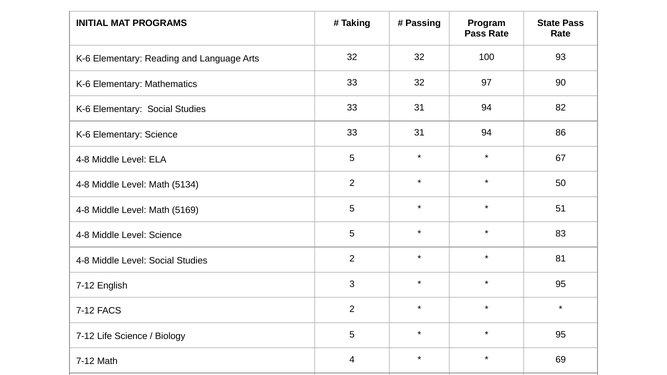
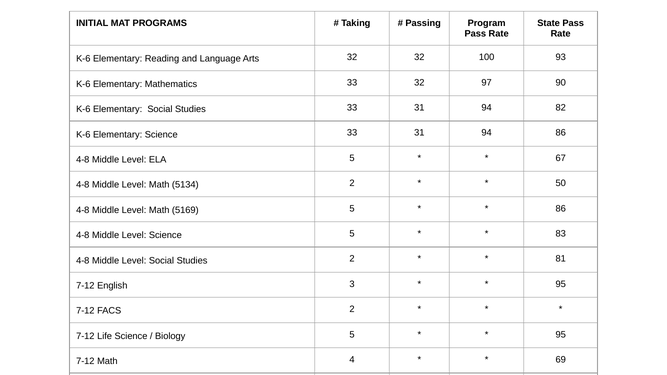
51 at (561, 209): 51 -> 86
